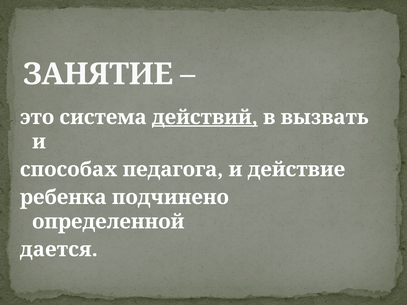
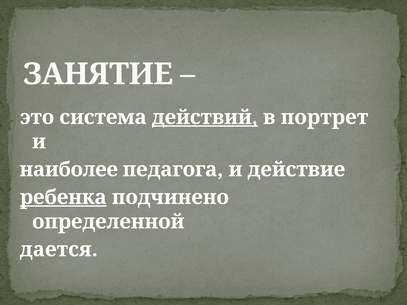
вызвать: вызвать -> портрет
способах: способах -> наиболее
ребенка underline: none -> present
